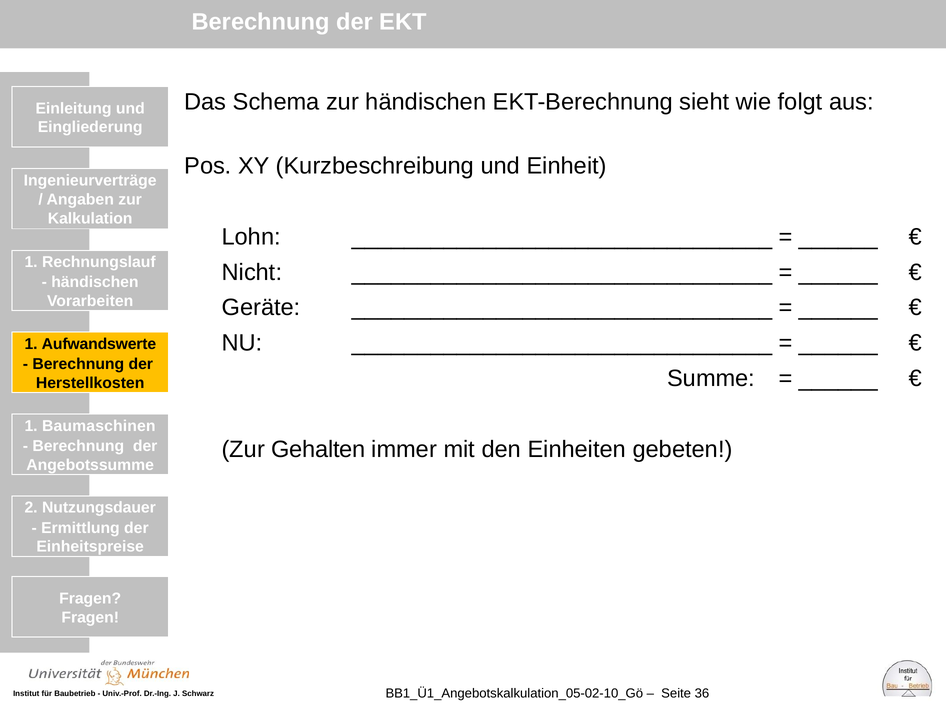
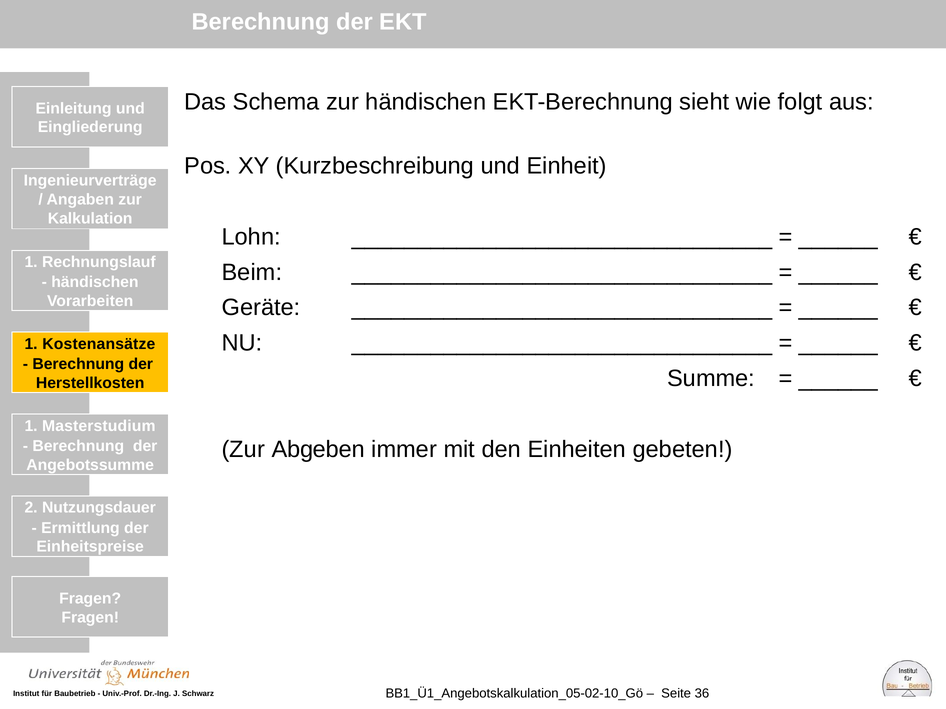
Nicht: Nicht -> Beim
Aufwandswerte: Aufwandswerte -> Kostenansätze
Baumaschinen: Baumaschinen -> Masterstudium
Gehalten: Gehalten -> Abgeben
